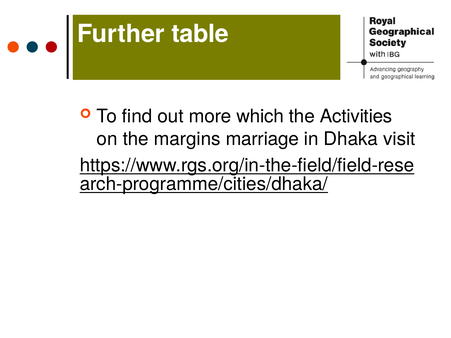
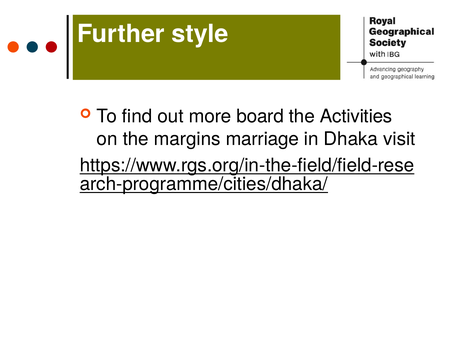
table: table -> style
which: which -> board
